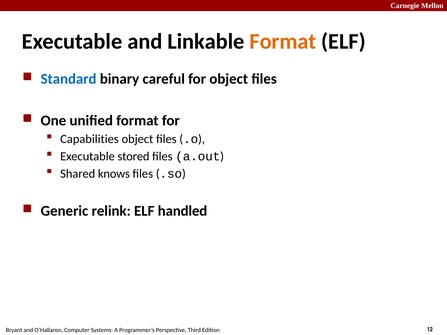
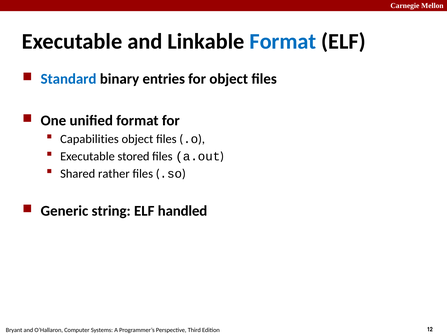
Format at (283, 41) colour: orange -> blue
careful: careful -> entries
knows: knows -> rather
relink: relink -> string
